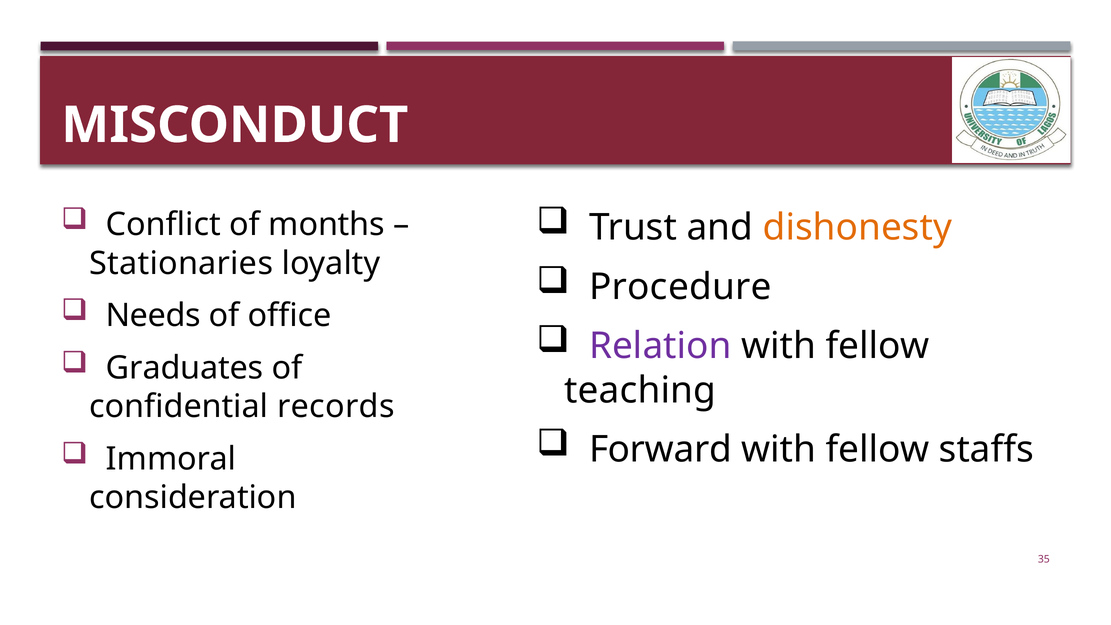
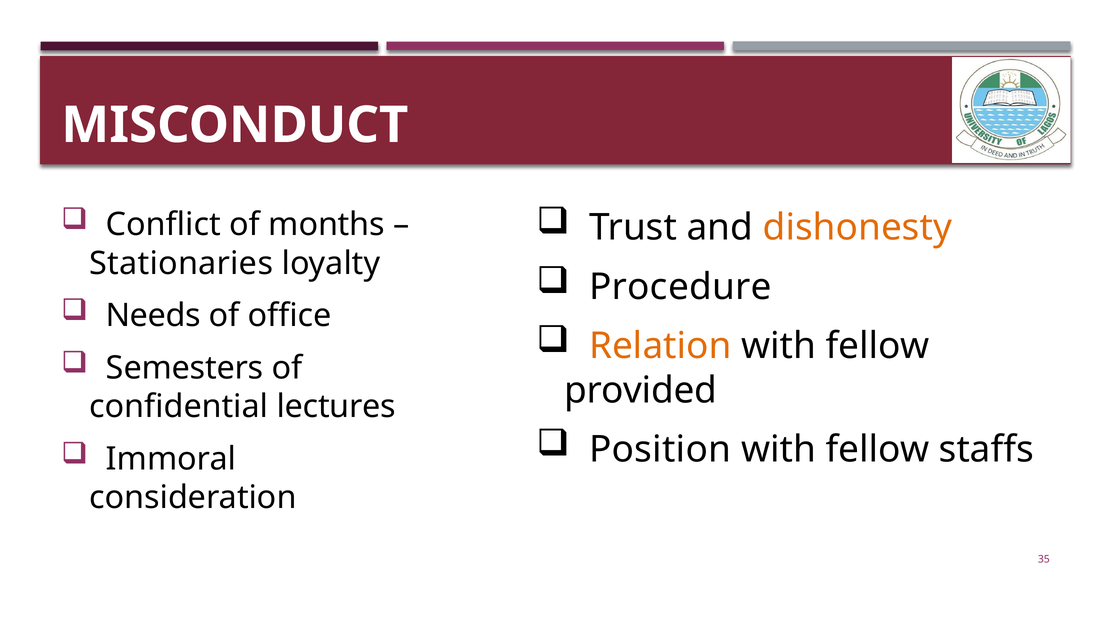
Relation colour: purple -> orange
Graduates: Graduates -> Semesters
teaching: teaching -> provided
records: records -> lectures
Forward: Forward -> Position
